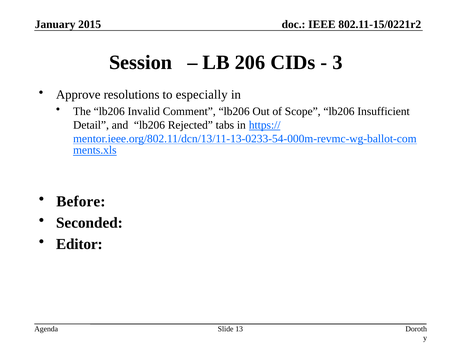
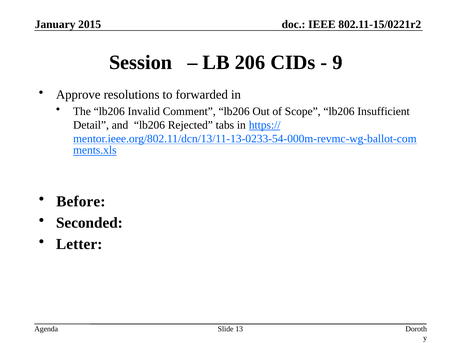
3: 3 -> 9
especially: especially -> forwarded
Editor: Editor -> Letter
